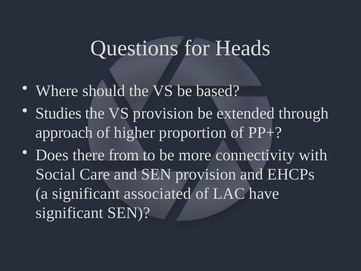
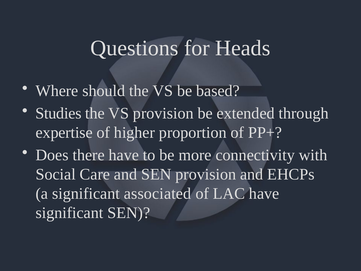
approach: approach -> expertise
there from: from -> have
